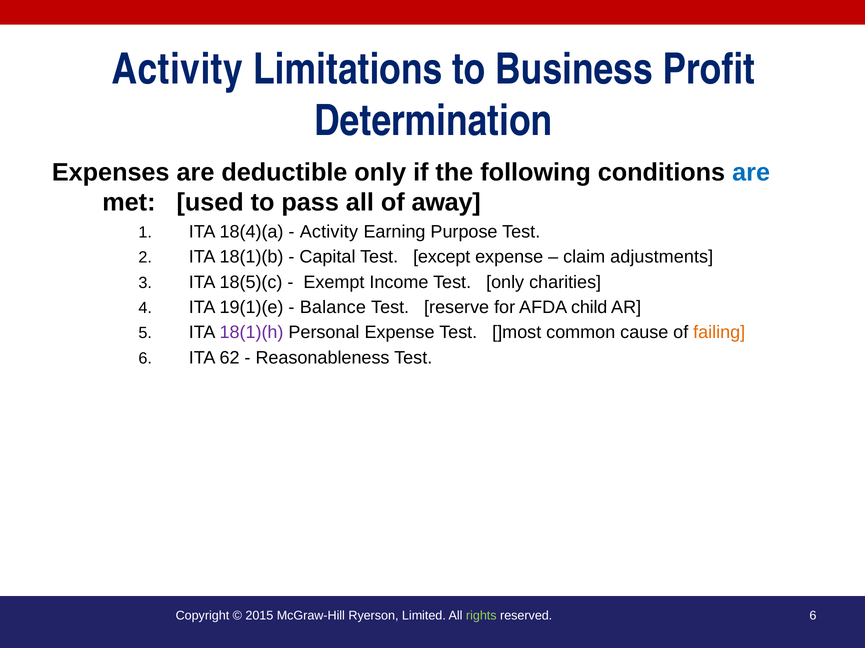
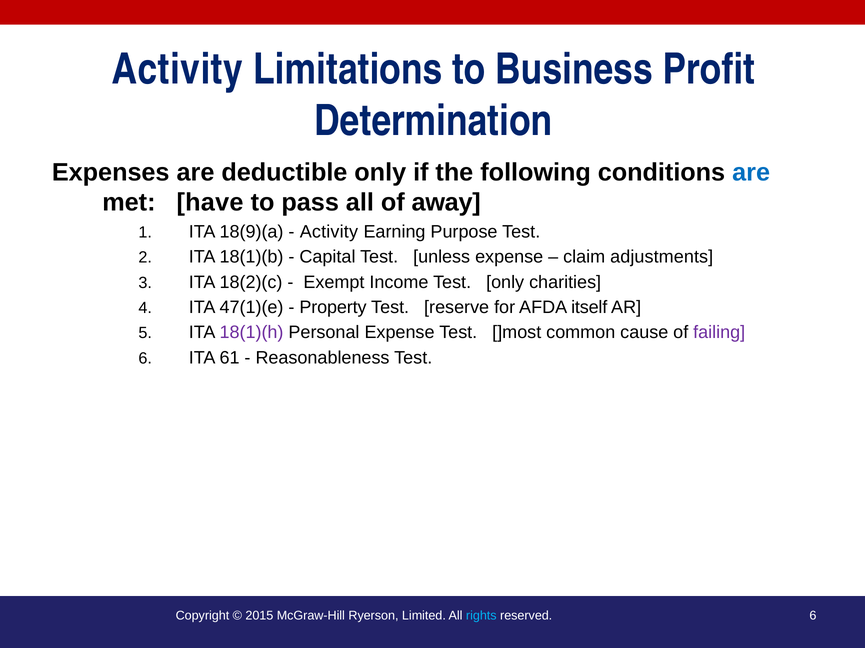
used: used -> have
18(4)(a: 18(4)(a -> 18(9)(a
except: except -> unless
18(5)(c: 18(5)(c -> 18(2)(c
19(1)(e: 19(1)(e -> 47(1)(e
Balance: Balance -> Property
child: child -> itself
failing colour: orange -> purple
62: 62 -> 61
rights colour: light green -> light blue
